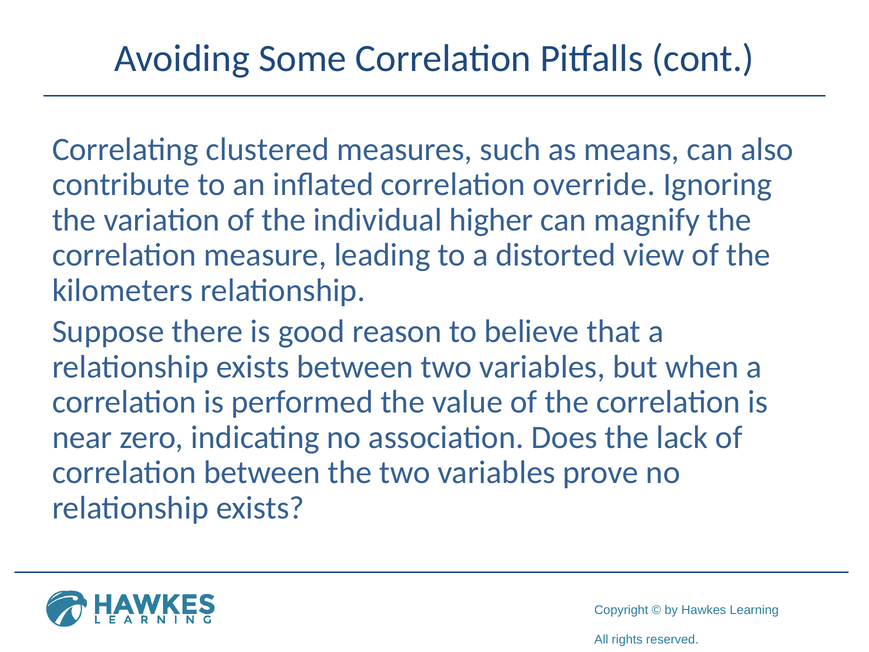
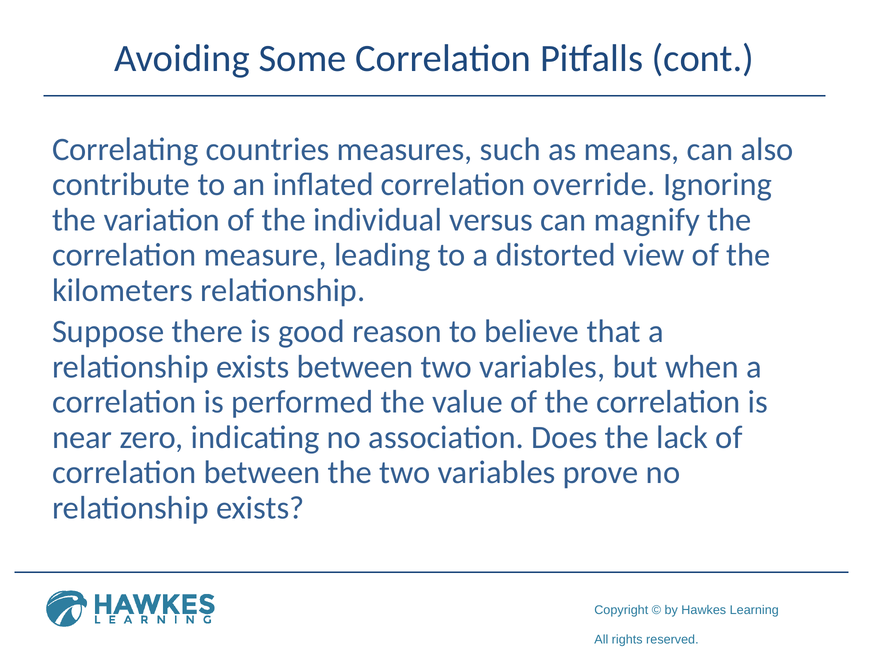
clustered: clustered -> countries
higher: higher -> versus
